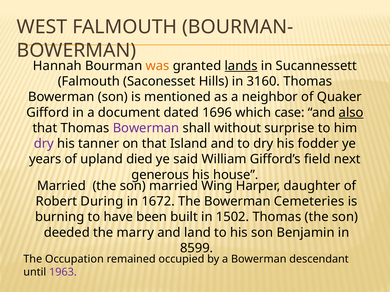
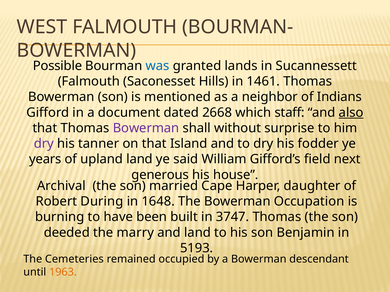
Hannah: Hannah -> Possible
was colour: orange -> blue
lands underline: present -> none
3160: 3160 -> 1461
Quaker: Quaker -> Indians
1696: 1696 -> 2668
case: case -> staff
upland died: died -> land
Married at (61, 186): Married -> Archival
Wing: Wing -> Cape
1672: 1672 -> 1648
Cemeteries: Cemeteries -> Occupation
1502: 1502 -> 3747
8599: 8599 -> 5193
Occupation: Occupation -> Cemeteries
1963 colour: purple -> orange
